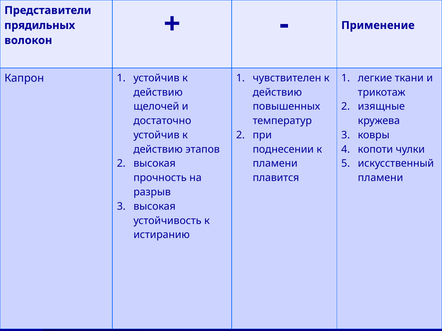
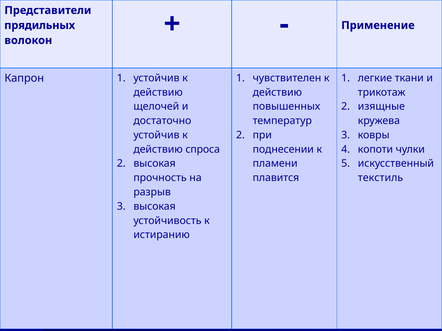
этапов: этапов -> спроса
пламени at (381, 178): пламени -> текстиль
